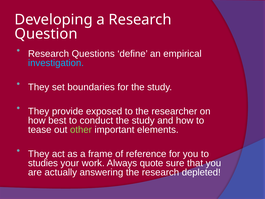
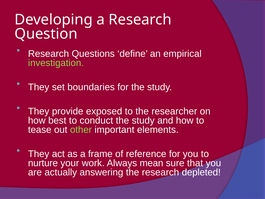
investigation colour: light blue -> light green
studies: studies -> nurture
quote: quote -> mean
